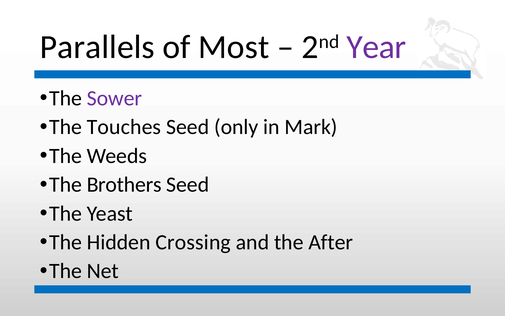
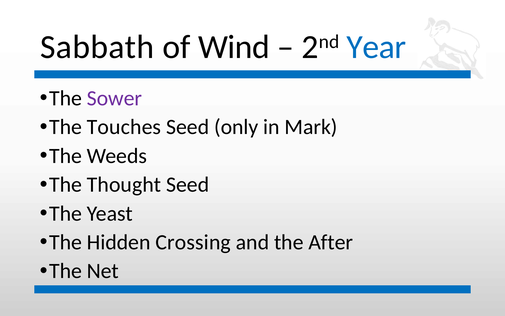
Parallels: Parallels -> Sabbath
Most: Most -> Wind
Year colour: purple -> blue
Brothers: Brothers -> Thought
